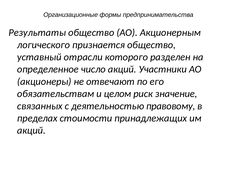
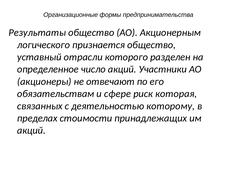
целом: целом -> сфере
значение: значение -> которая
правовому: правовому -> которому
